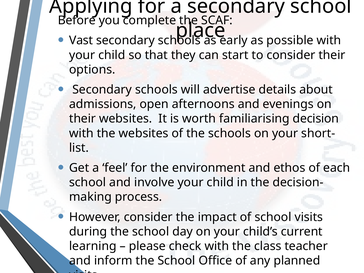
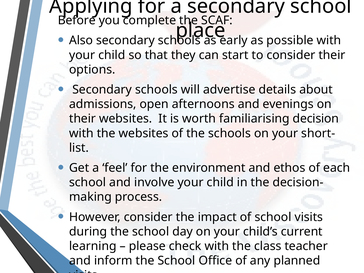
Vast: Vast -> Also
